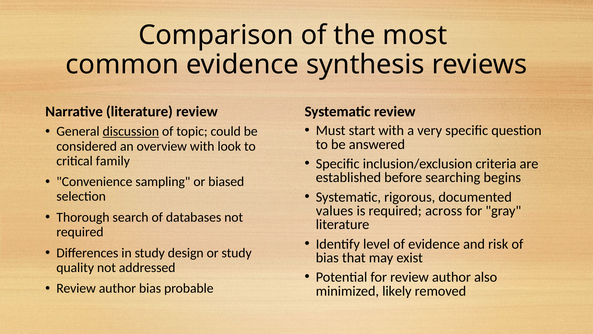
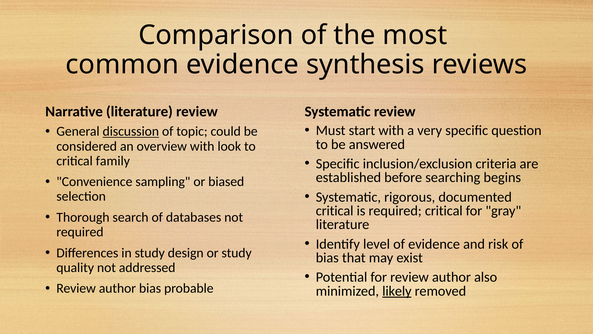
values at (334, 211): values -> critical
required across: across -> critical
likely underline: none -> present
